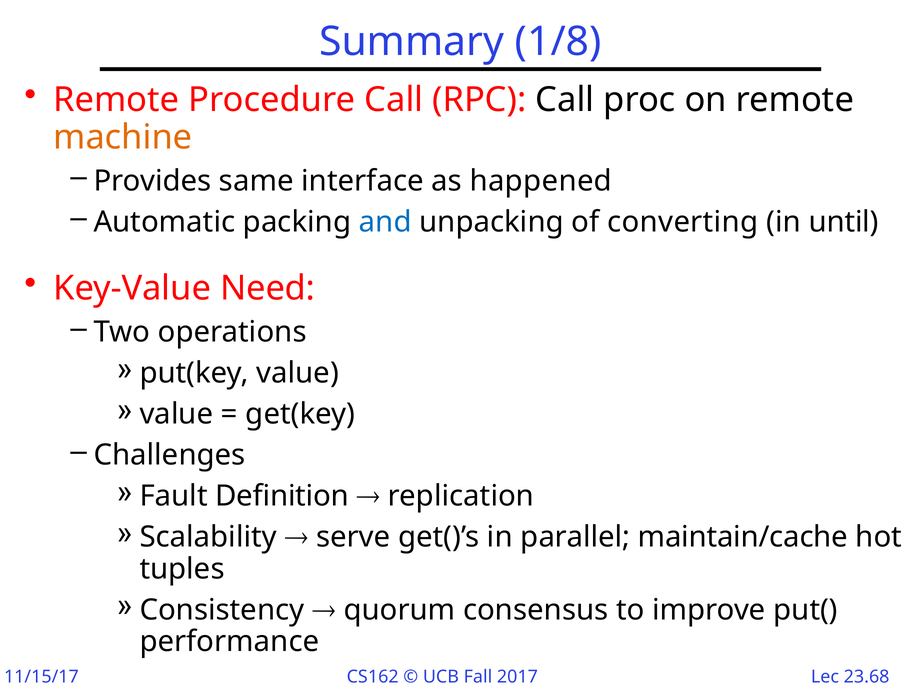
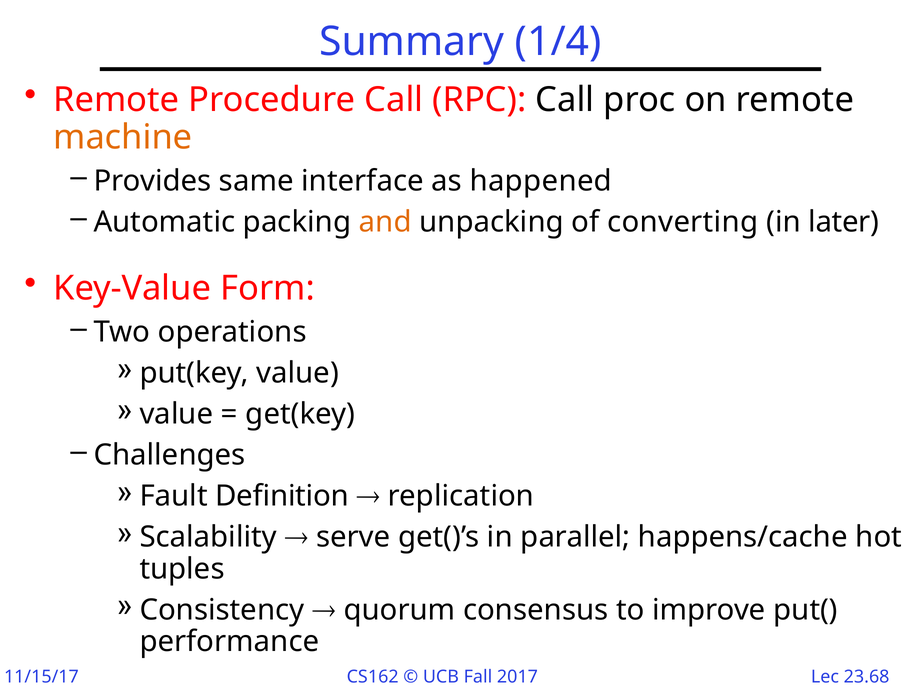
1/8: 1/8 -> 1/4
and colour: blue -> orange
until: until -> later
Need: Need -> Form
maintain/cache: maintain/cache -> happens/cache
